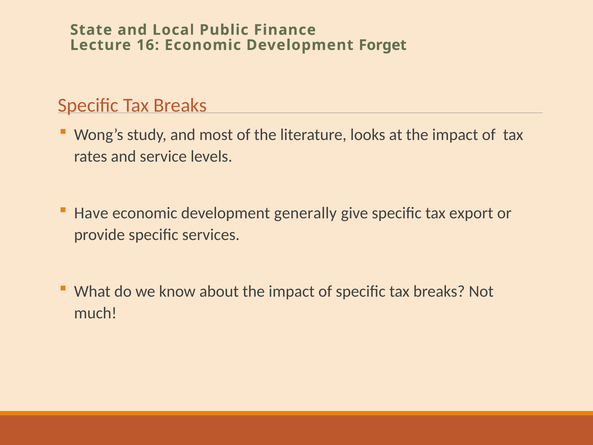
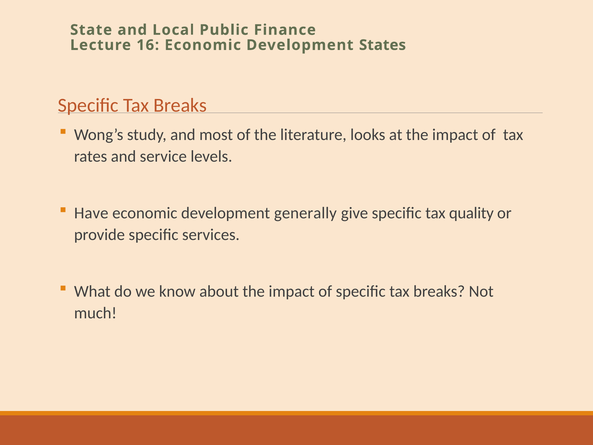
Forget: Forget -> States
export: export -> quality
